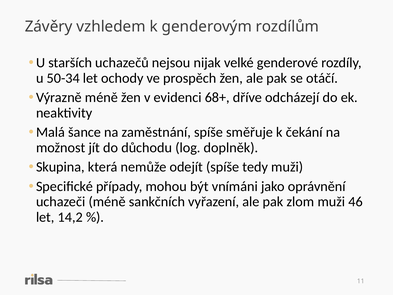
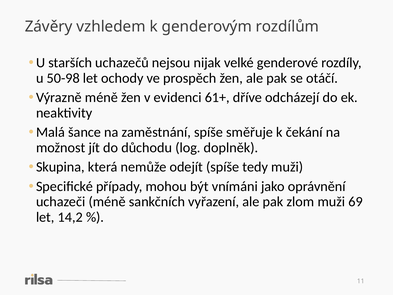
50-34: 50-34 -> 50-98
68+: 68+ -> 61+
46: 46 -> 69
